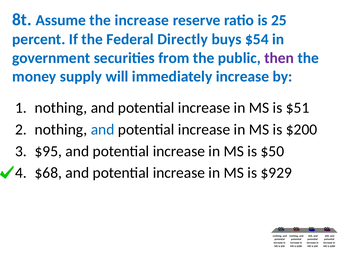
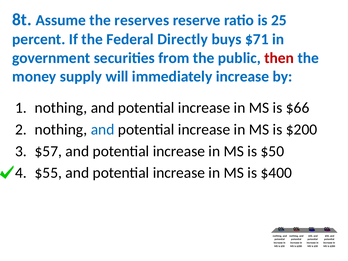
the increase: increase -> reserves
$54: $54 -> $71
then colour: purple -> red
$51: $51 -> $66
$95: $95 -> $57
$68: $68 -> $55
$929: $929 -> $400
